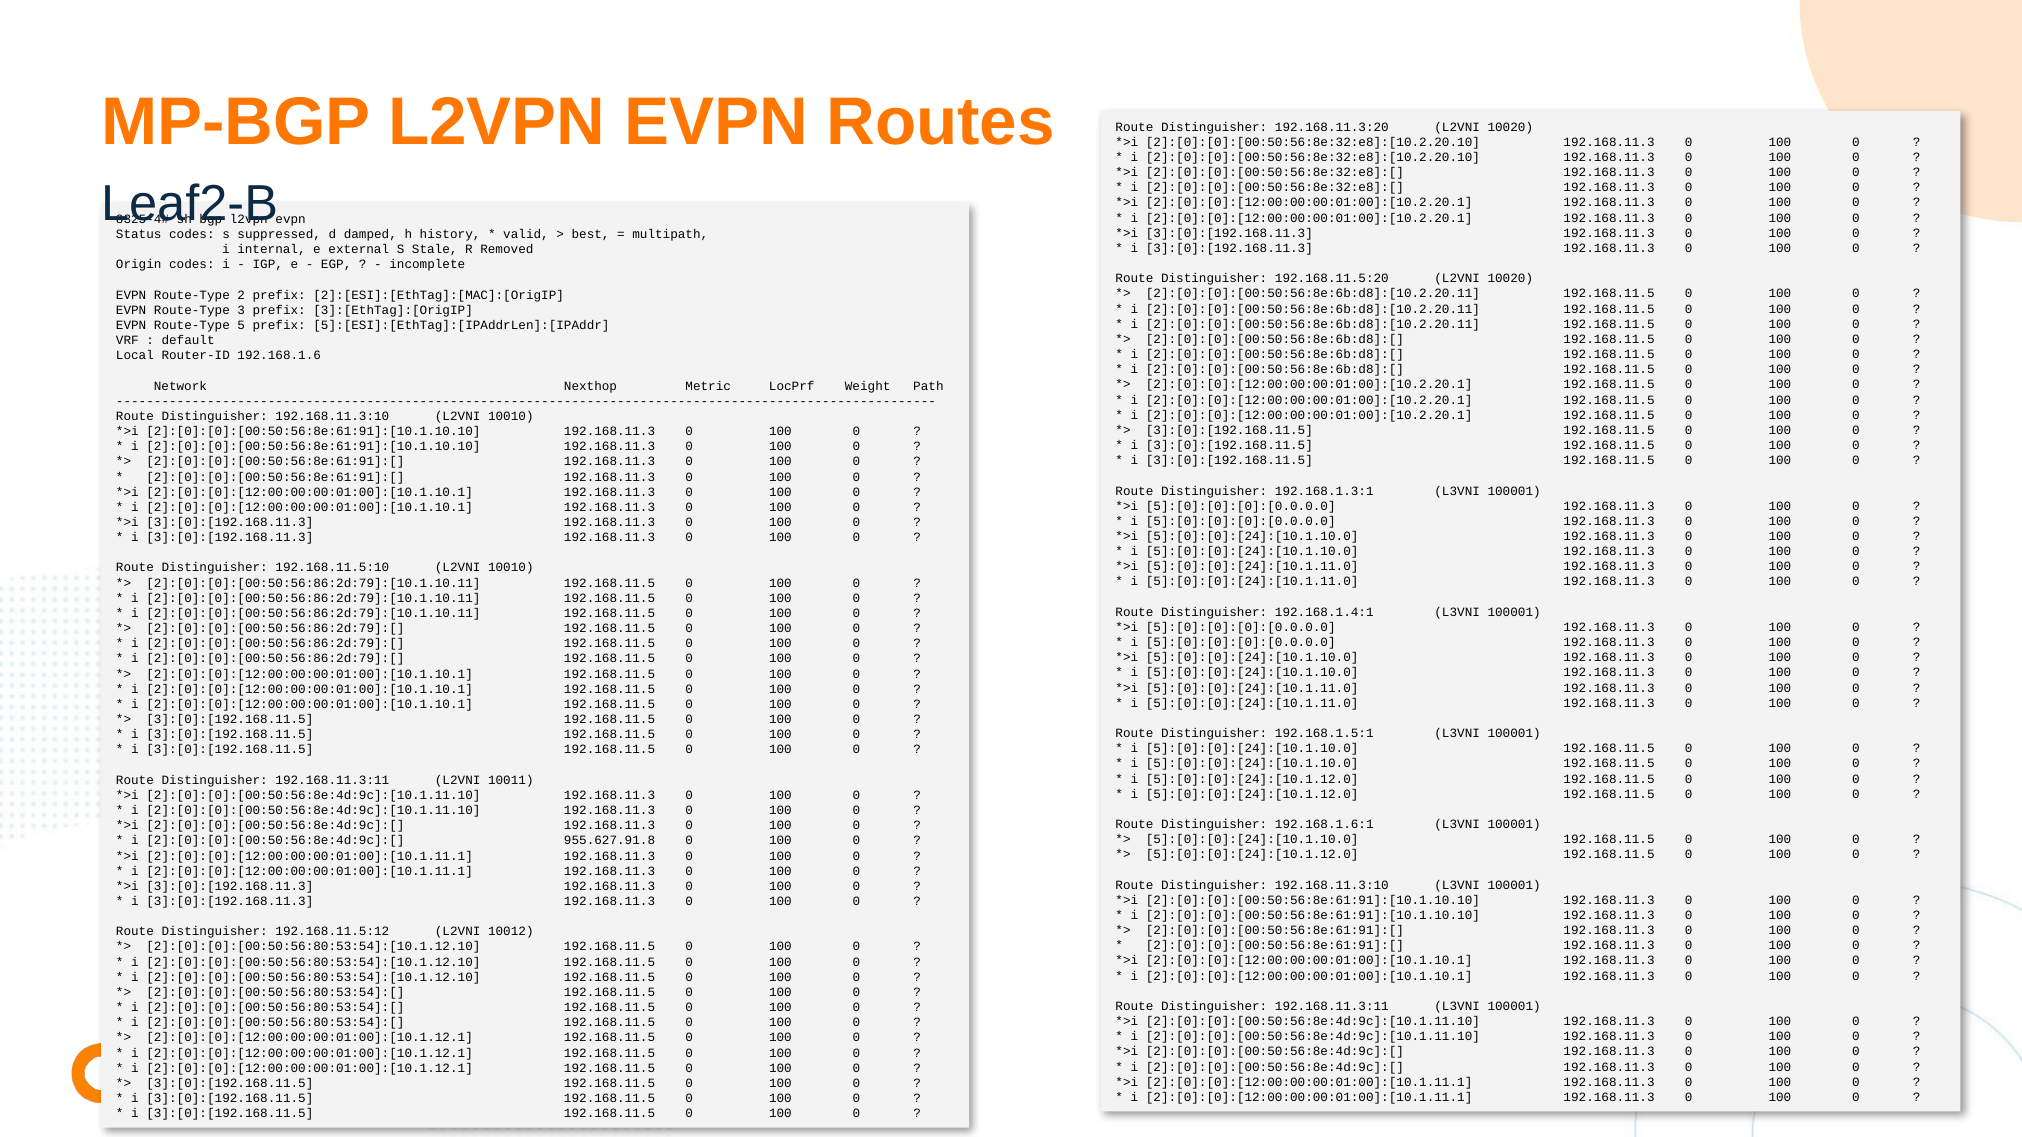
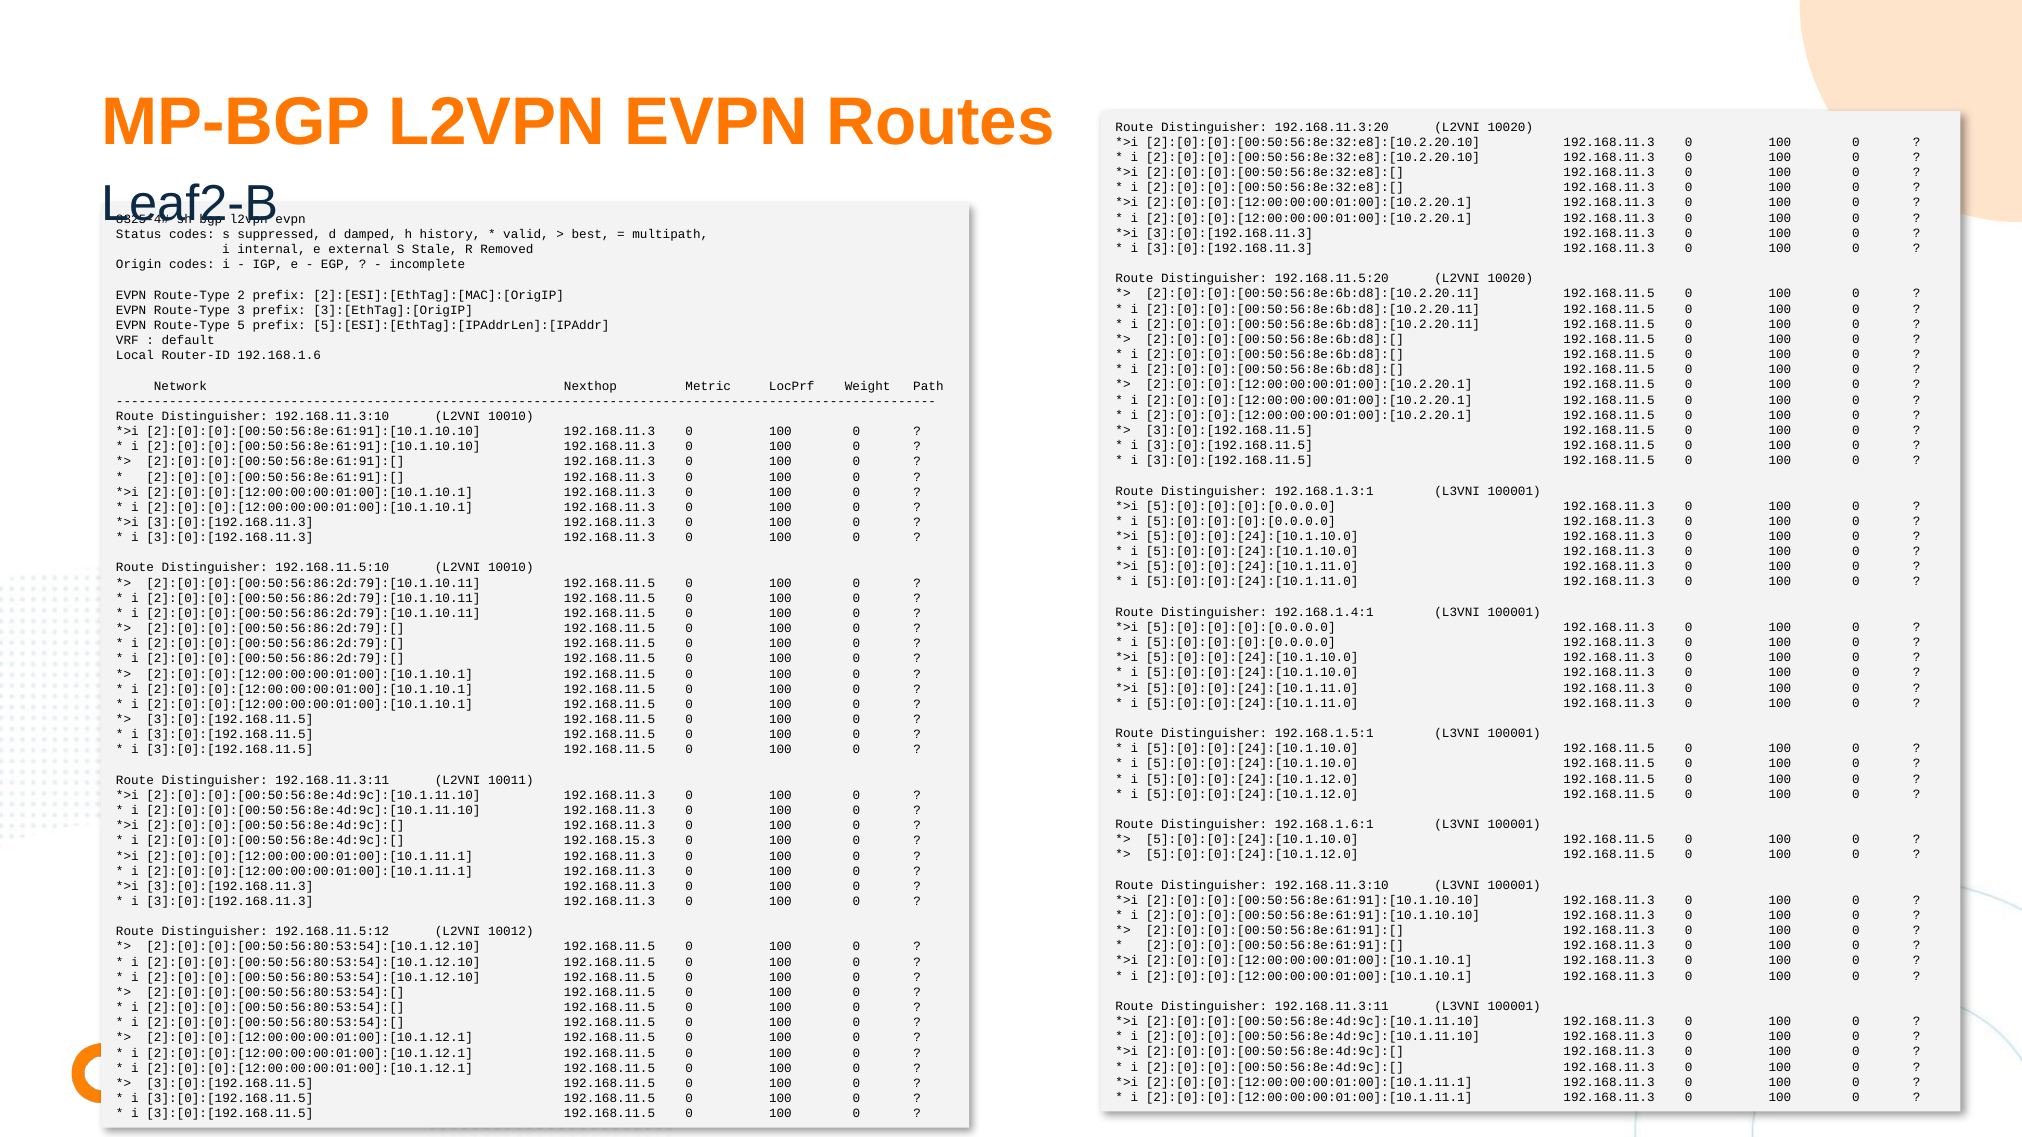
955.627.91.8: 955.627.91.8 -> 192.168.15.3
